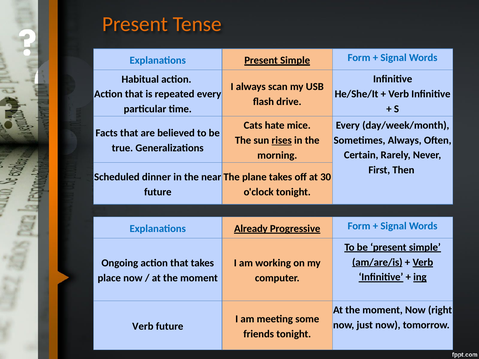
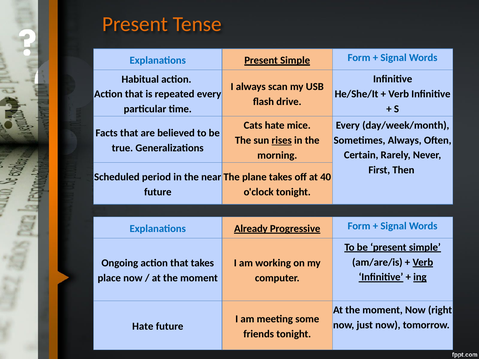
dinner: dinner -> period
30: 30 -> 40
am/are/is underline: present -> none
Verb at (143, 327): Verb -> Hate
